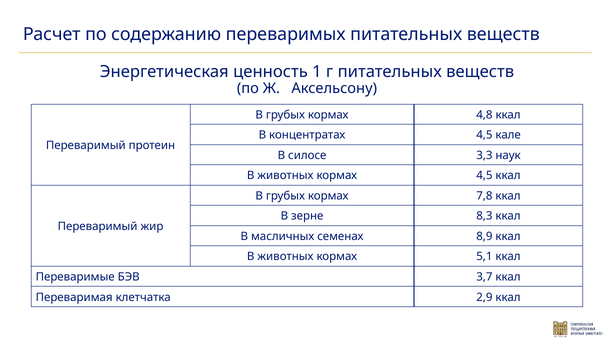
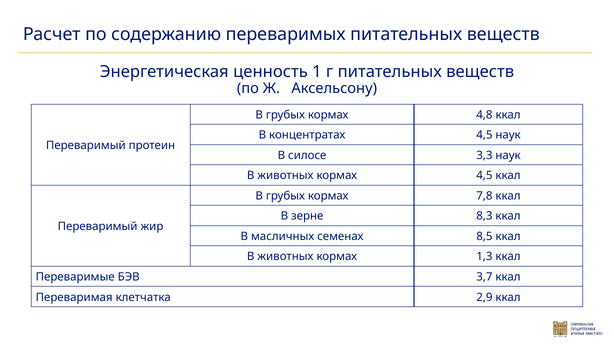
4,5 кале: кале -> наук
8,9: 8,9 -> 8,5
5,1: 5,1 -> 1,3
